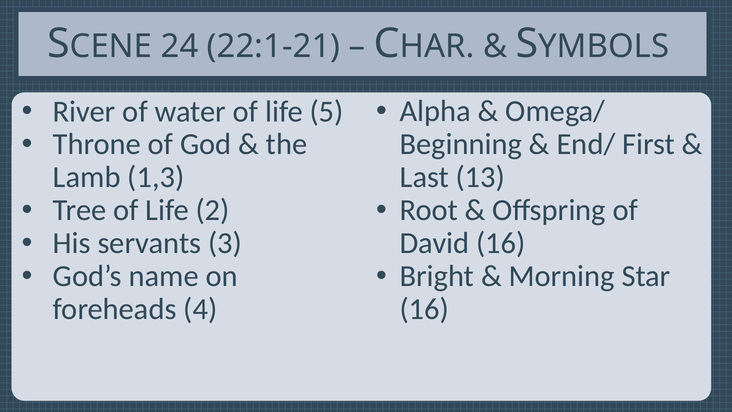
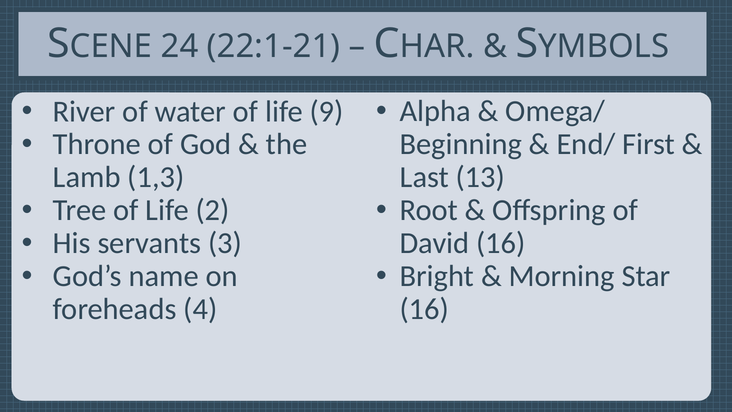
5: 5 -> 9
